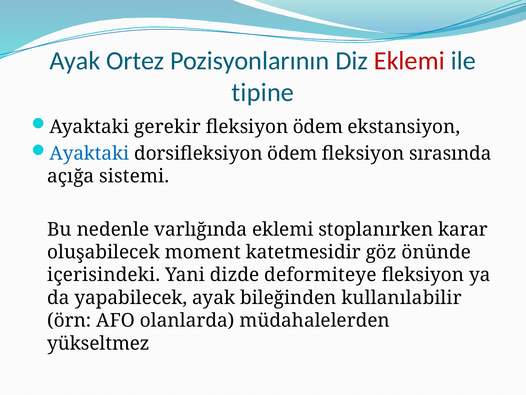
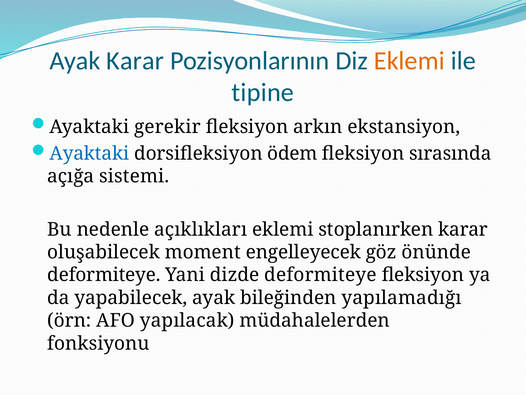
Ayak Ortez: Ortez -> Karar
Eklemi at (409, 61) colour: red -> orange
fleksiyon ödem: ödem -> arkın
varlığında: varlığında -> açıklıkları
katetmesidir: katetmesidir -> engelleyecek
içerisindeki at (104, 275): içerisindeki -> deformiteye
kullanılabilir: kullanılabilir -> yapılamadığı
olanlarda: olanlarda -> yapılacak
yükseltmez: yükseltmez -> fonksiyonu
